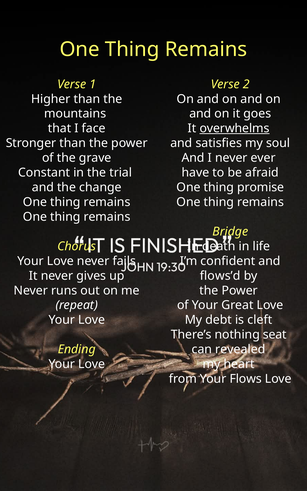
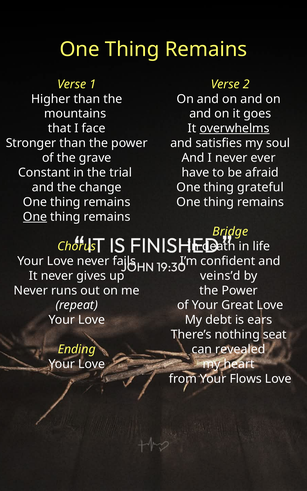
promise: promise -> grateful
One at (35, 217) underline: none -> present
flows’d: flows’d -> veins’d
cleft: cleft -> ears
